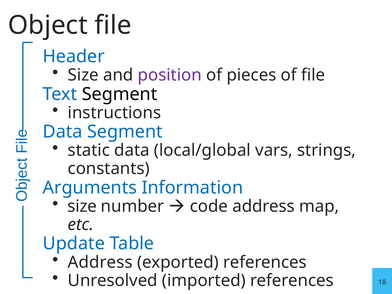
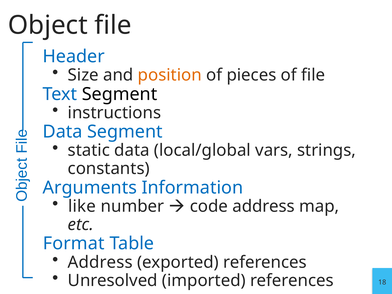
position colour: purple -> orange
size at (82, 206): size -> like
Update: Update -> Format
